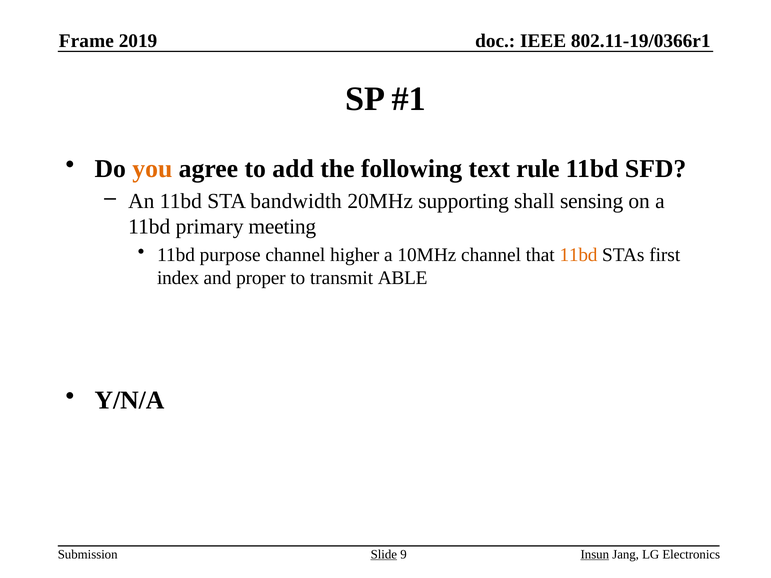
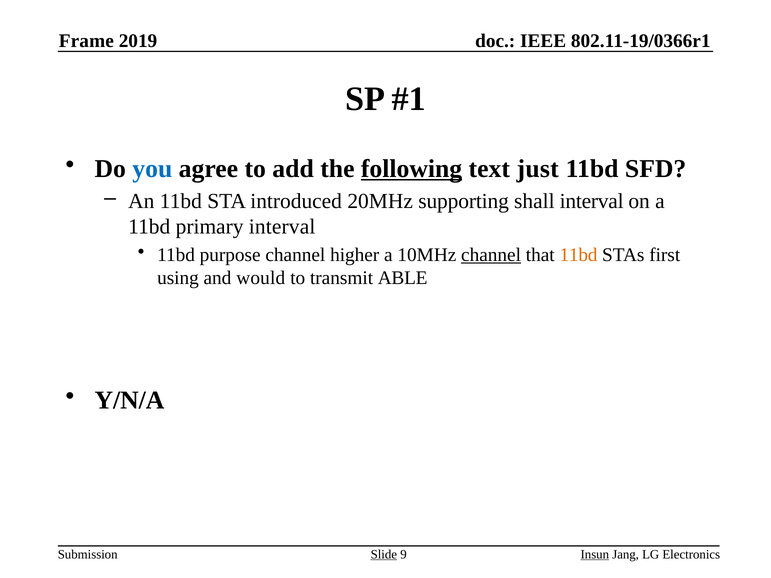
you colour: orange -> blue
following underline: none -> present
rule: rule -> just
bandwidth: bandwidth -> introduced
shall sensing: sensing -> interval
primary meeting: meeting -> interval
channel at (491, 255) underline: none -> present
index: index -> using
proper: proper -> would
